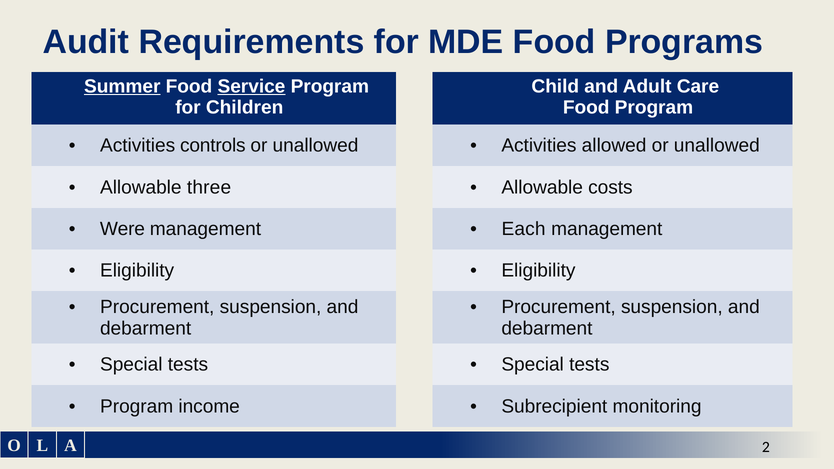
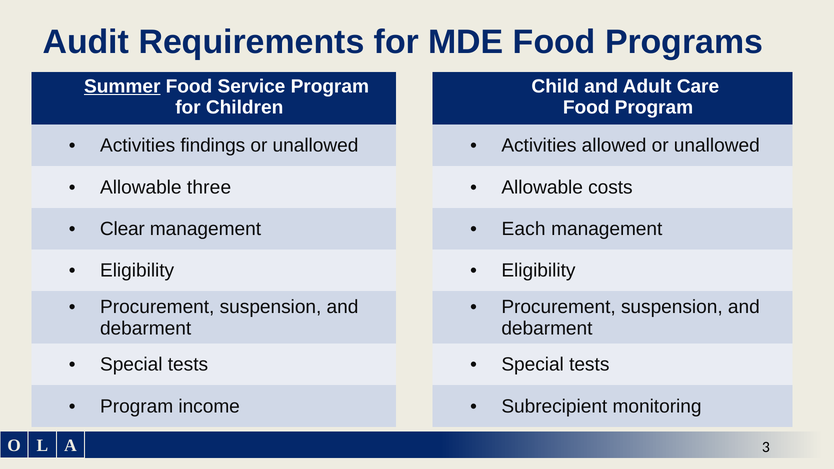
Service underline: present -> none
controls: controls -> findings
Were: Were -> Clear
2: 2 -> 3
